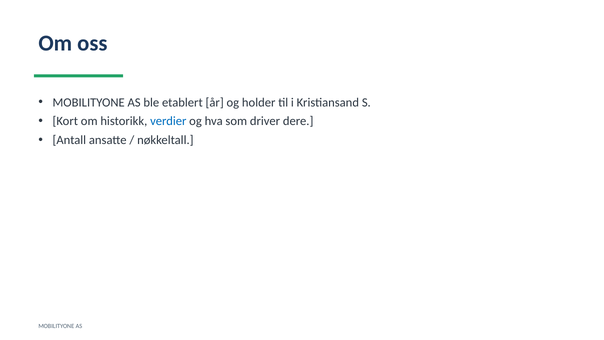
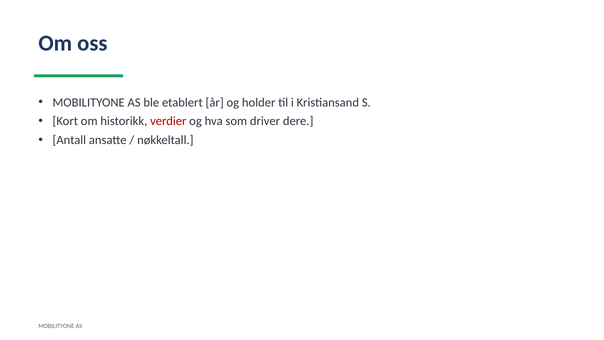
verdier colour: blue -> red
